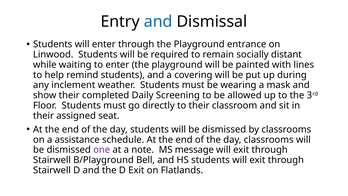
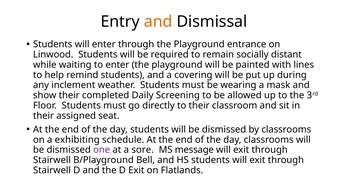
and at (158, 22) colour: blue -> orange
assistance: assistance -> exhibiting
note: note -> sore
